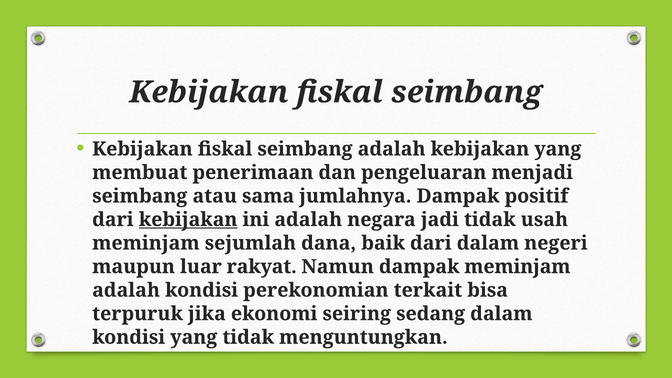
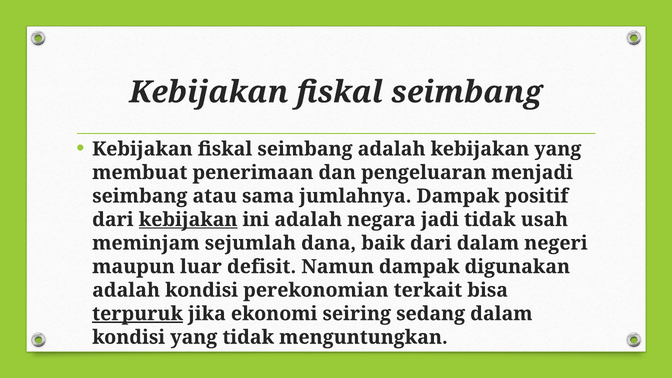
rakyat: rakyat -> defisit
dampak meminjam: meminjam -> digunakan
terpuruk underline: none -> present
